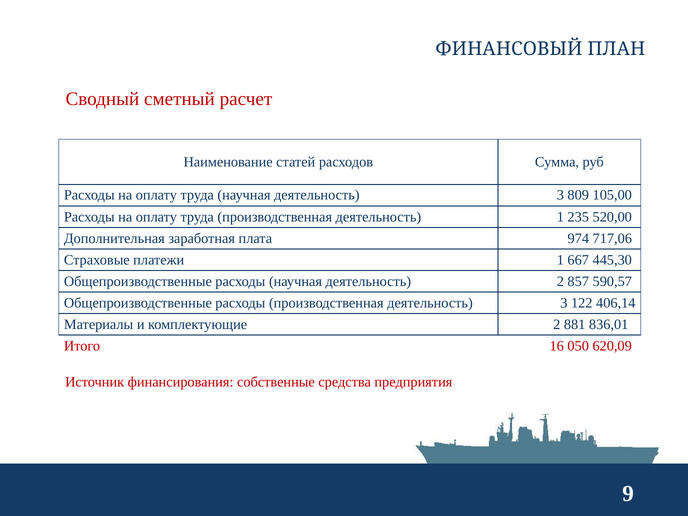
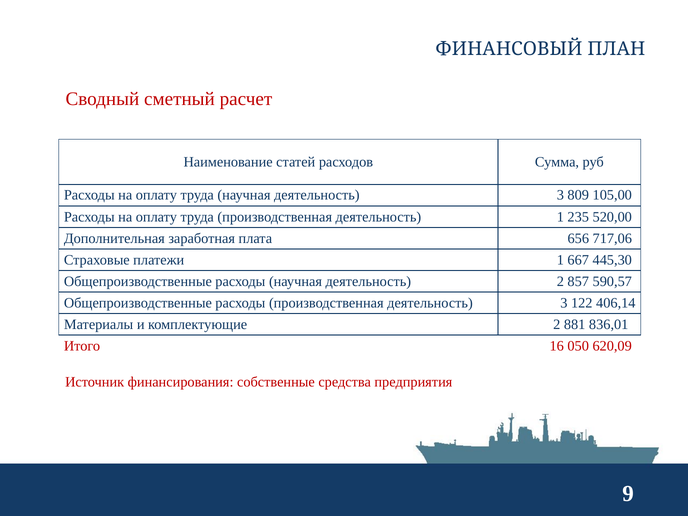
974: 974 -> 656
